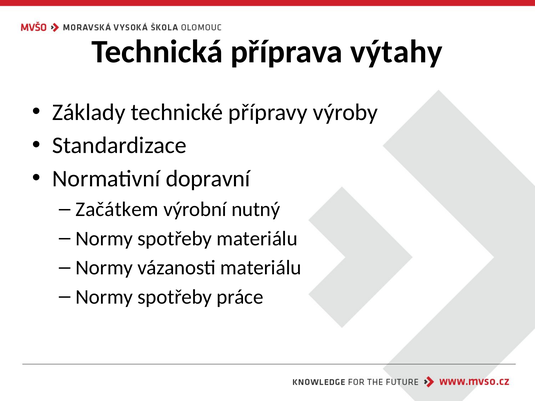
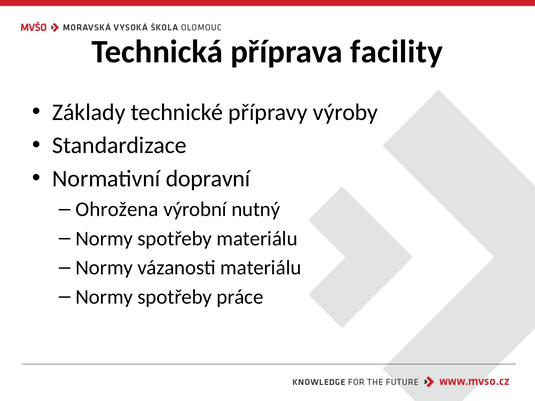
výtahy: výtahy -> facility
Začátkem: Začátkem -> Ohrožena
